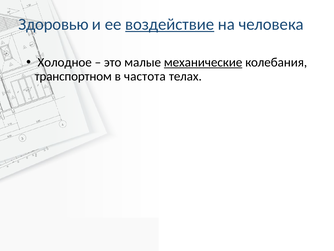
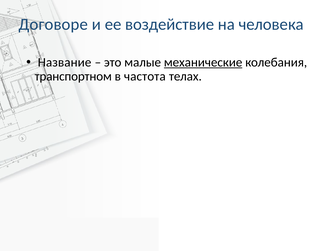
Здоровью: Здоровью -> Договоре
воздействие underline: present -> none
Холодное: Холодное -> Название
